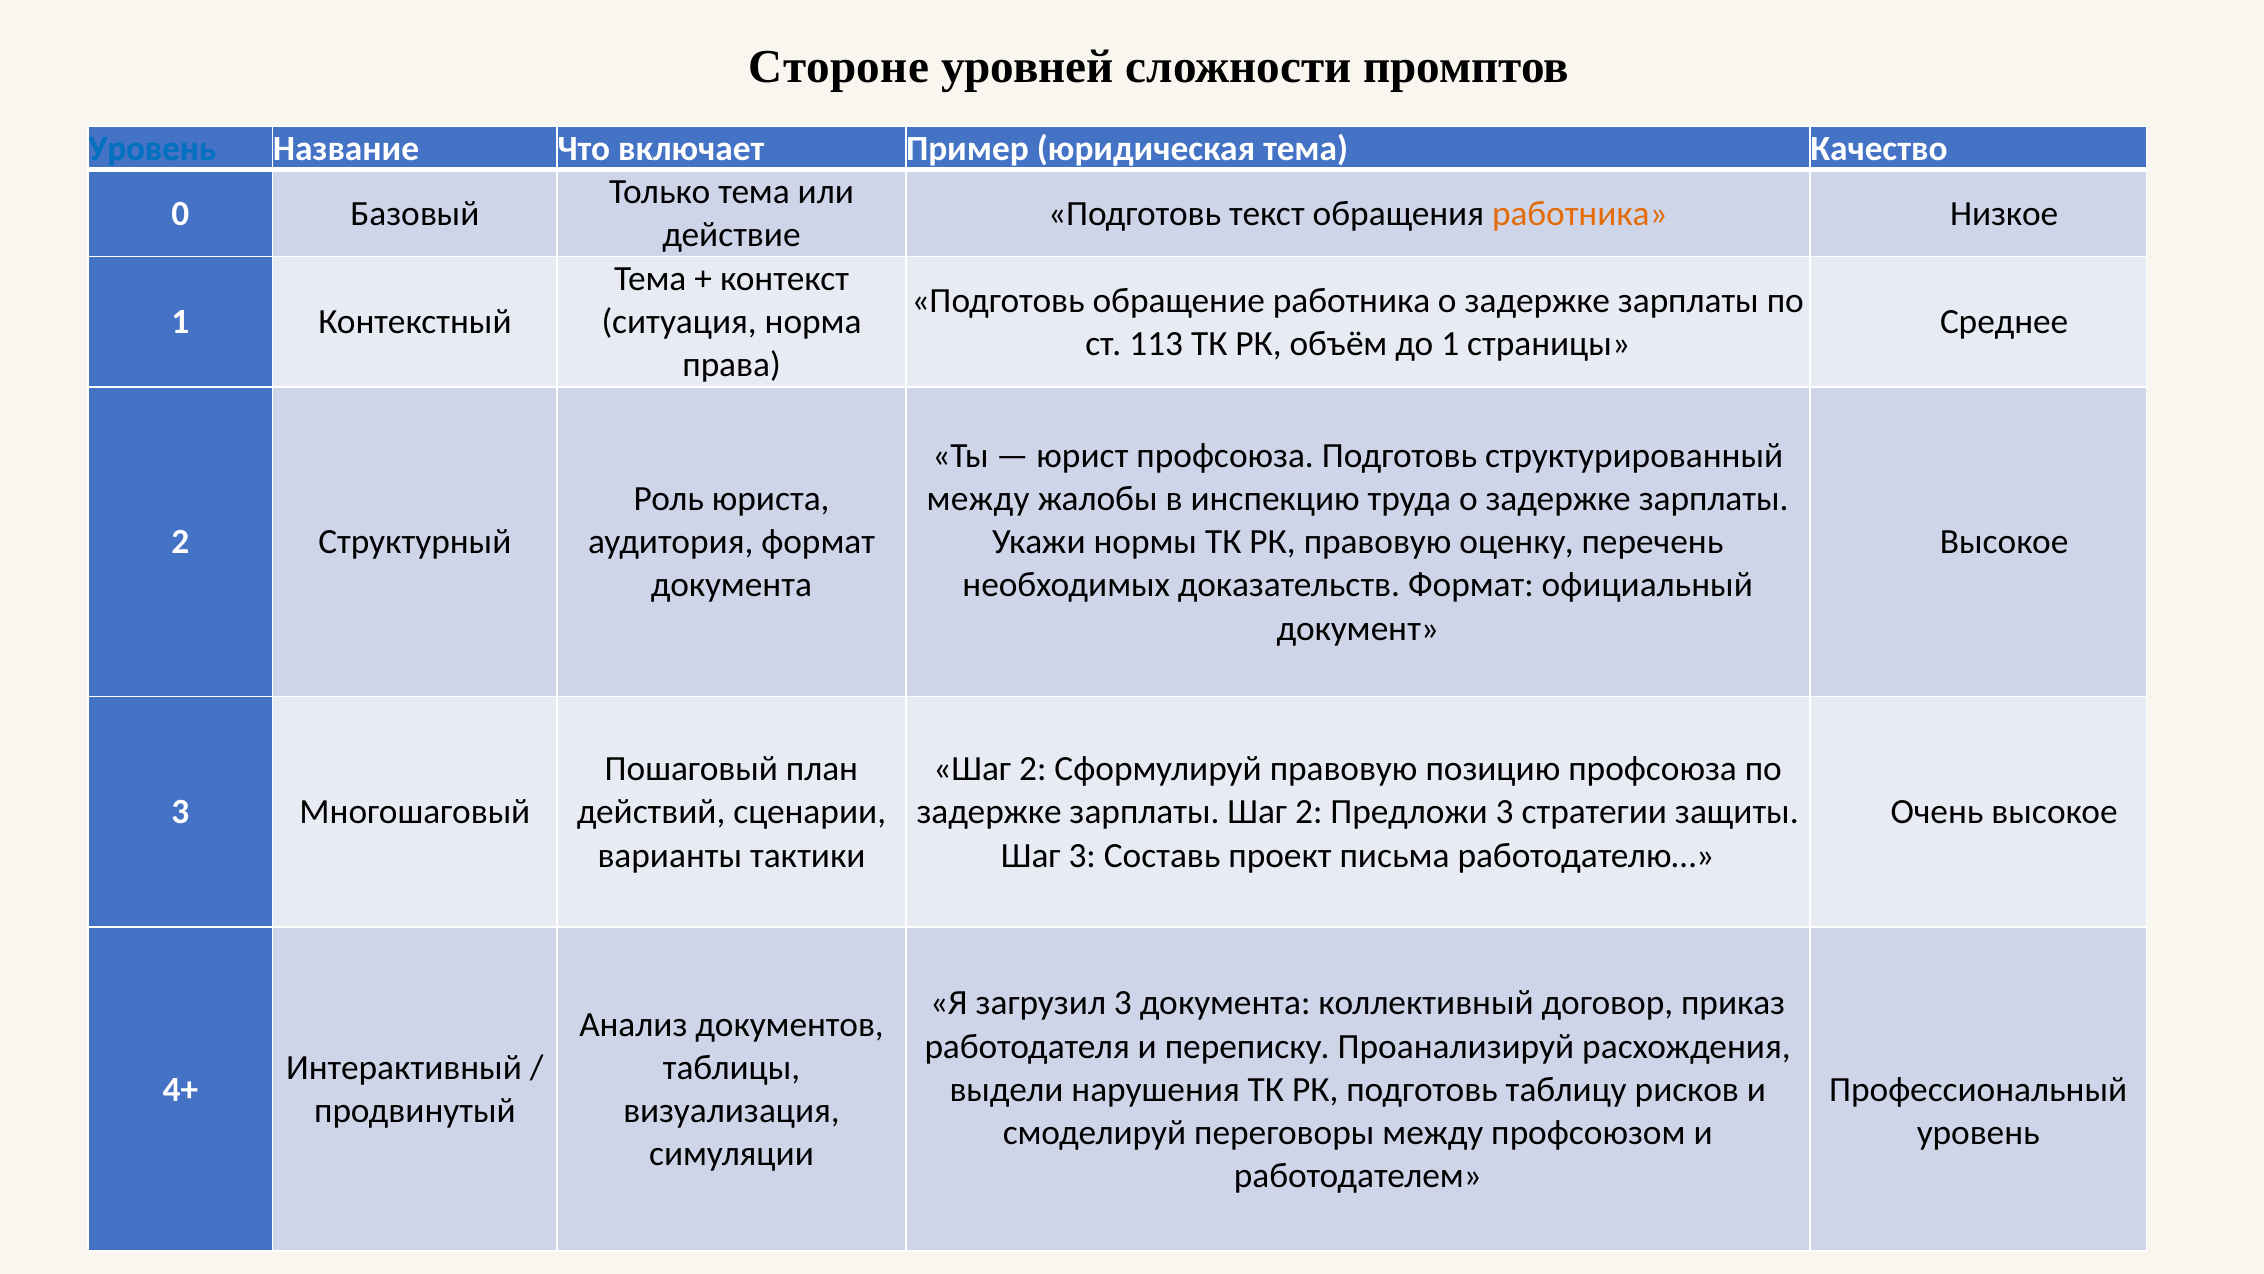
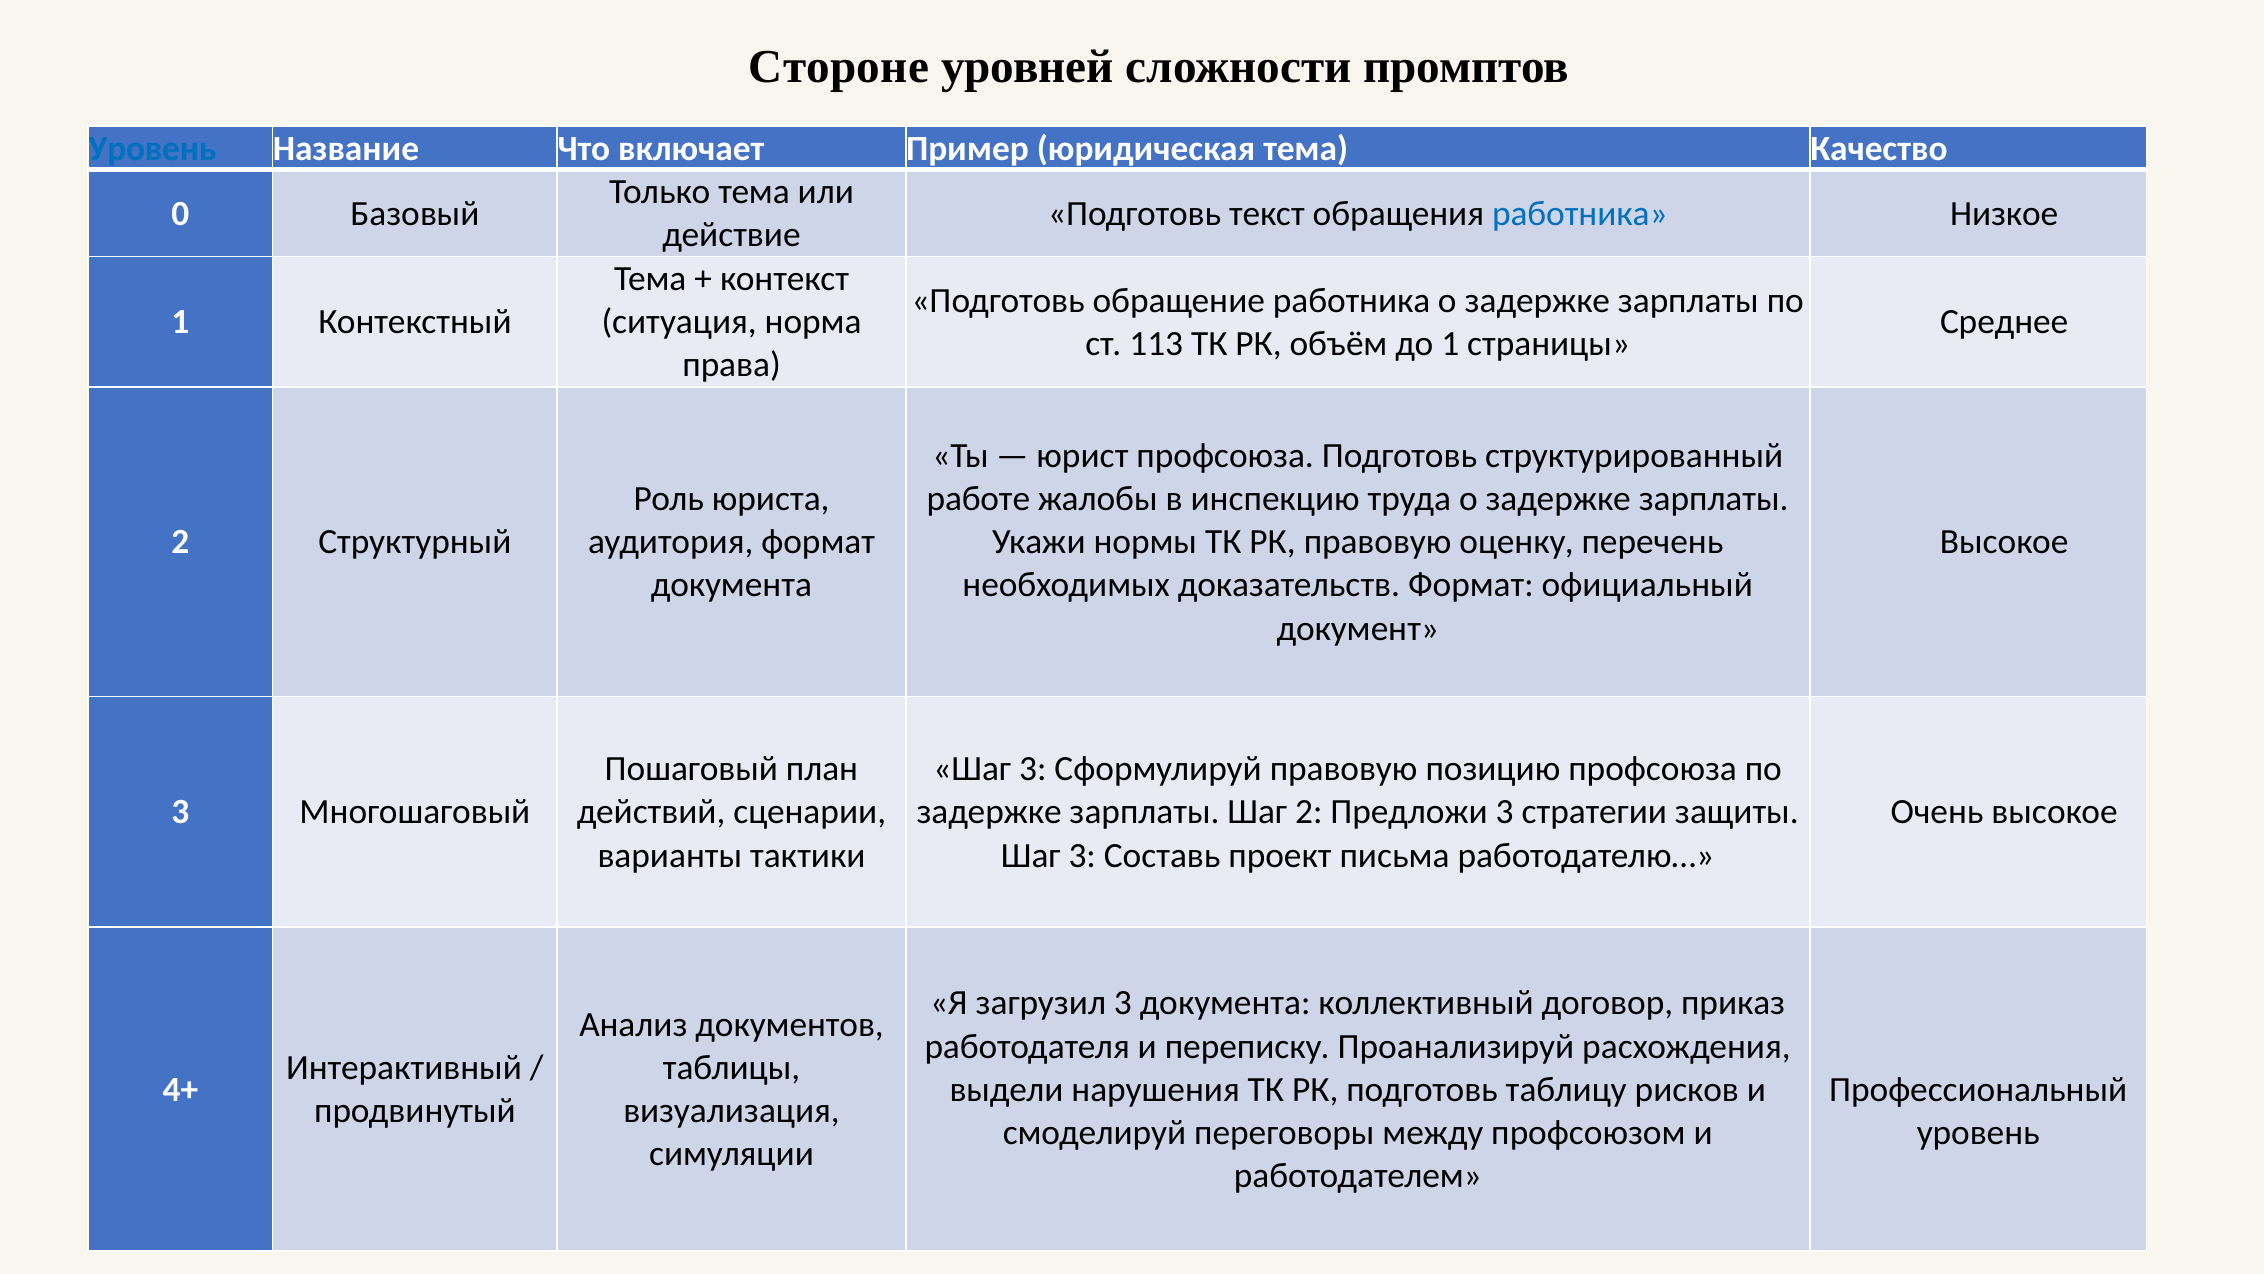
работника at (1580, 214) colour: orange -> blue
между at (978, 499): между -> работе
2 at (1033, 769): 2 -> 3
